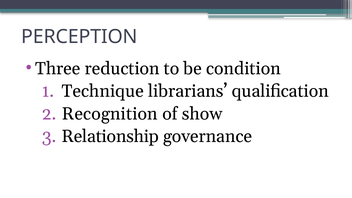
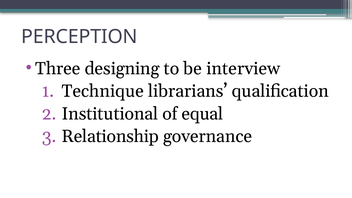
reduction: reduction -> designing
condition: condition -> interview
Recognition: Recognition -> Institutional
show: show -> equal
